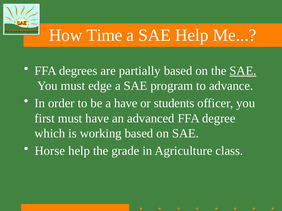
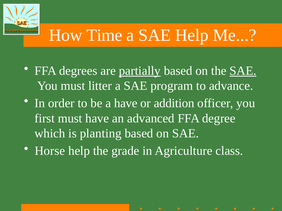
partially underline: none -> present
edge: edge -> litter
students: students -> addition
working: working -> planting
